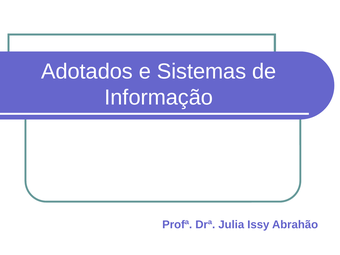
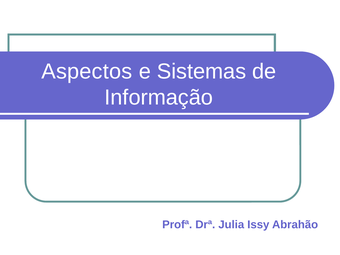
Adotados: Adotados -> Aspectos
